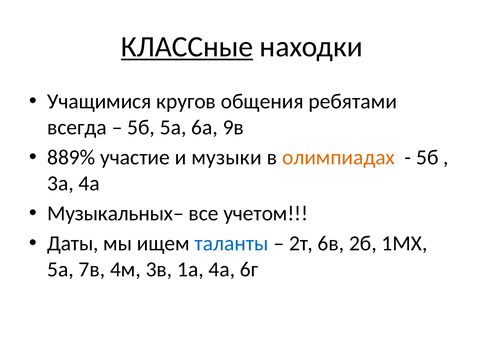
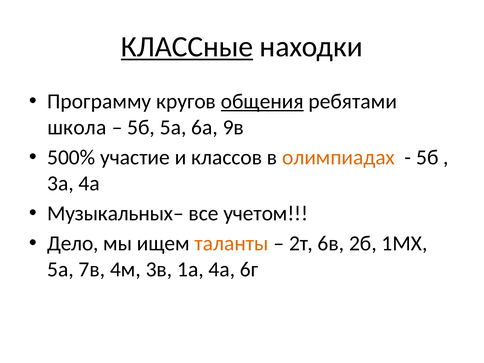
Учащимися: Учащимися -> Программу
общения underline: none -> present
всегда: всегда -> школа
889%: 889% -> 500%
музыки: музыки -> классов
Даты: Даты -> Дело
таланты colour: blue -> orange
